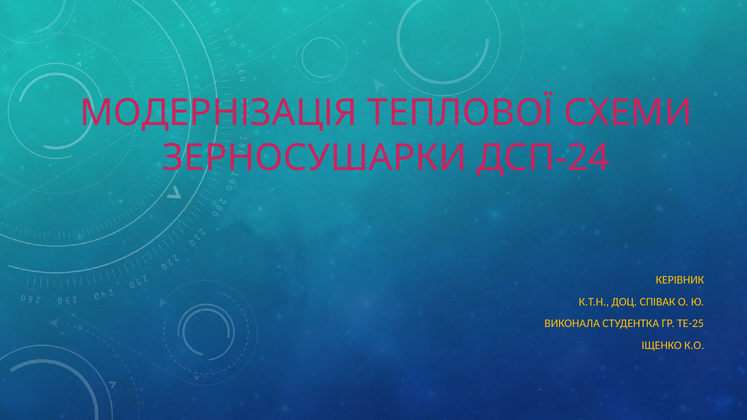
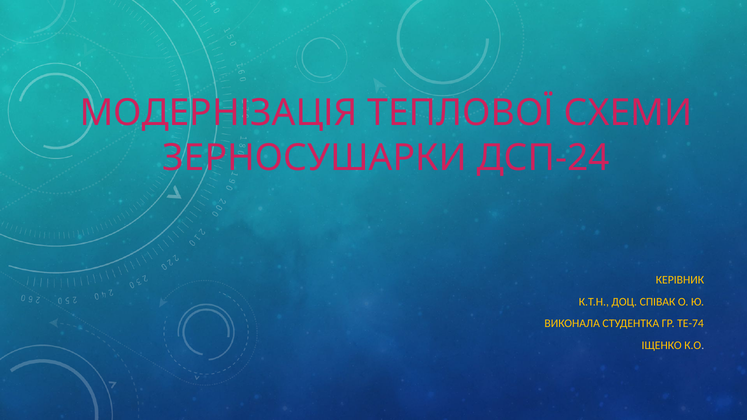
ТЕ-25: ТЕ-25 -> ТЕ-74
